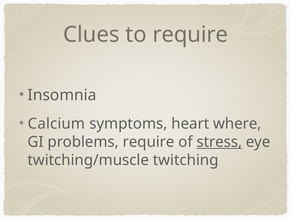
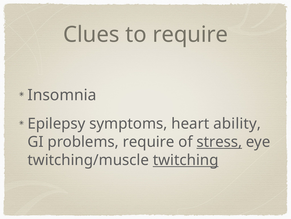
Calcium: Calcium -> Epilepsy
where: where -> ability
twitching underline: none -> present
